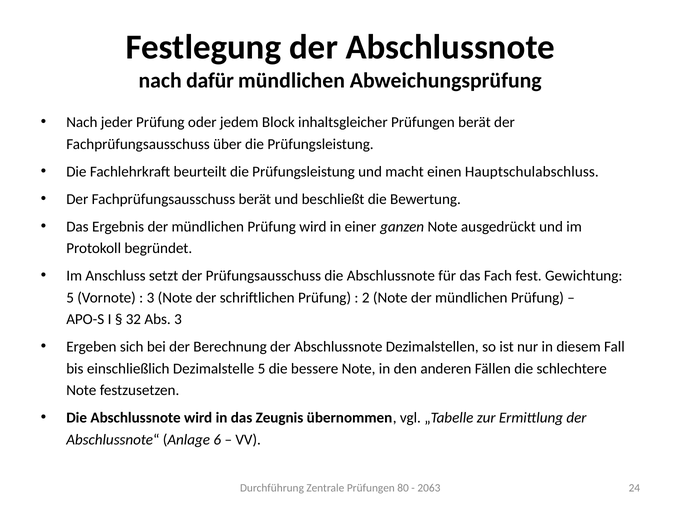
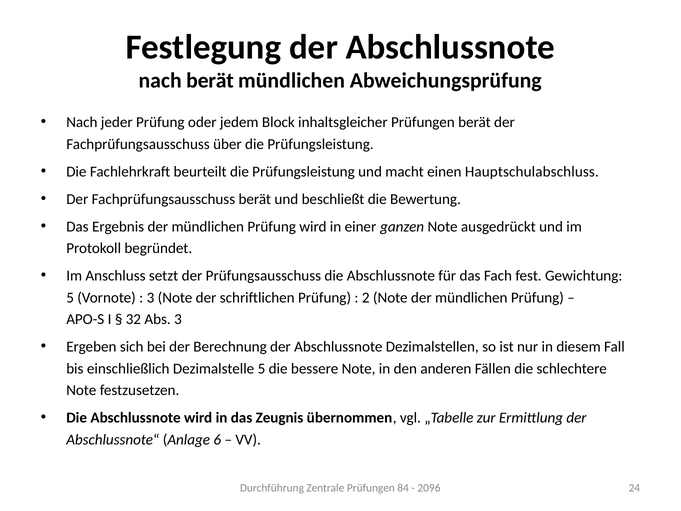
nach dafür: dafür -> berät
80: 80 -> 84
2063: 2063 -> 2096
